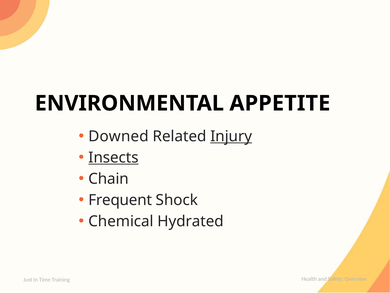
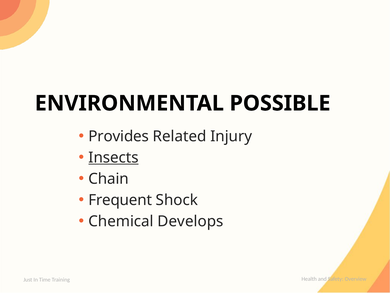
APPETITE: APPETITE -> POSSIBLE
Downed: Downed -> Provides
Injury underline: present -> none
Hydrated: Hydrated -> Develops
